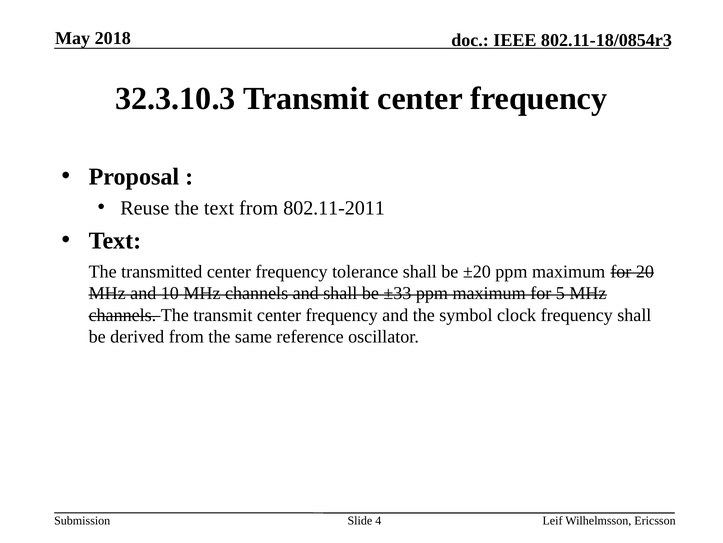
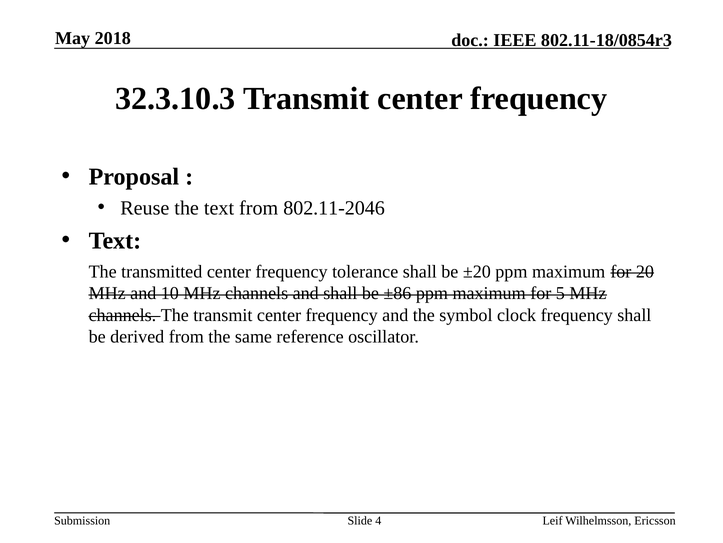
802.11-2011: 802.11-2011 -> 802.11-2046
±33: ±33 -> ±86
